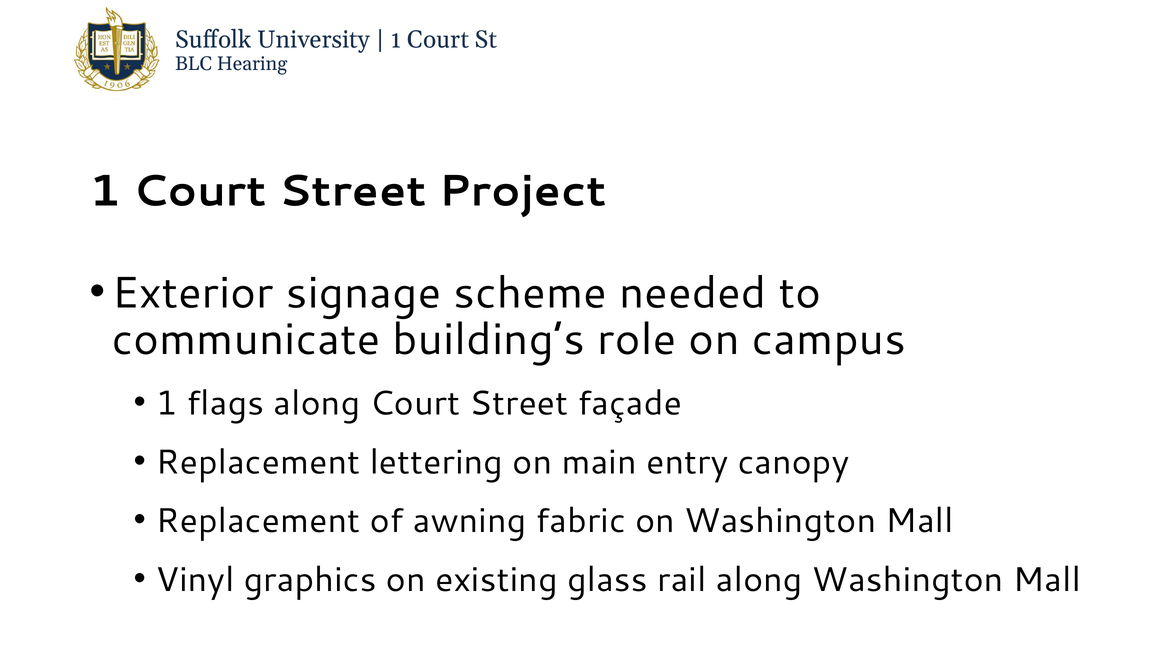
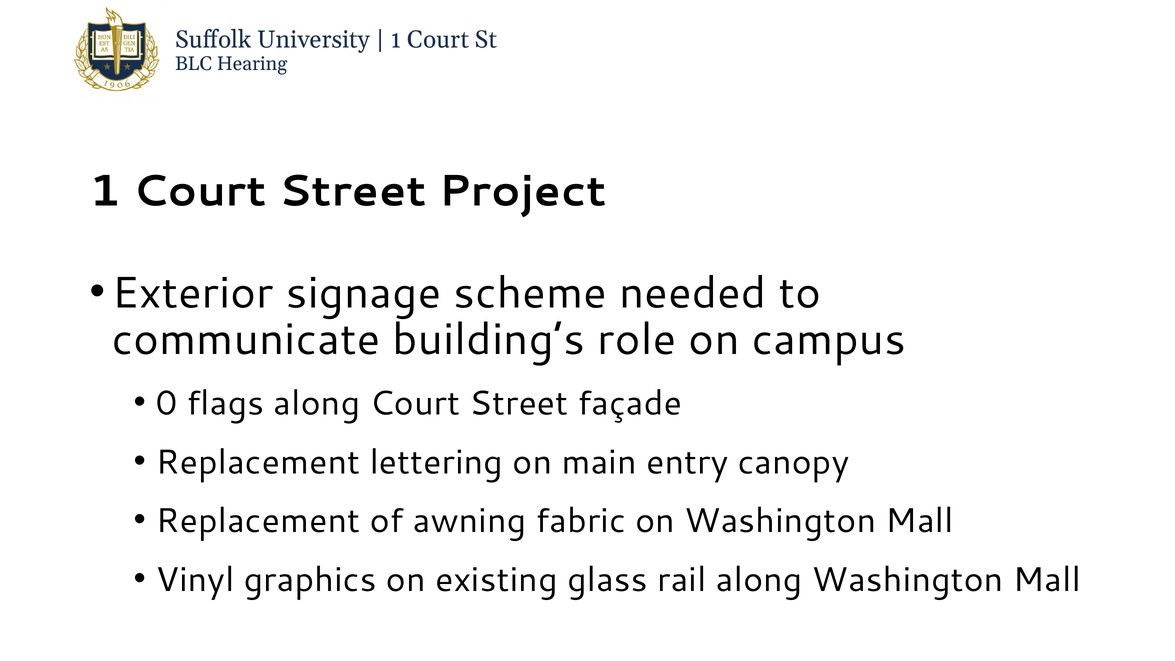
1 at (167, 403): 1 -> 0
